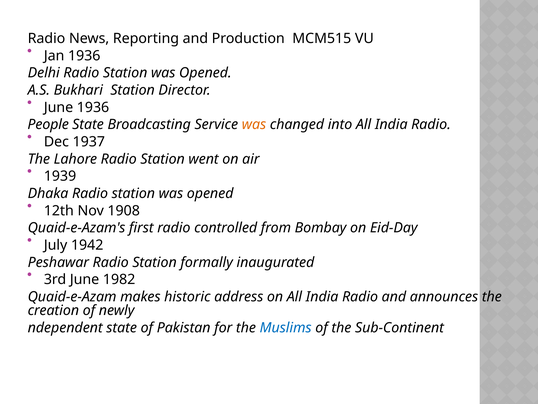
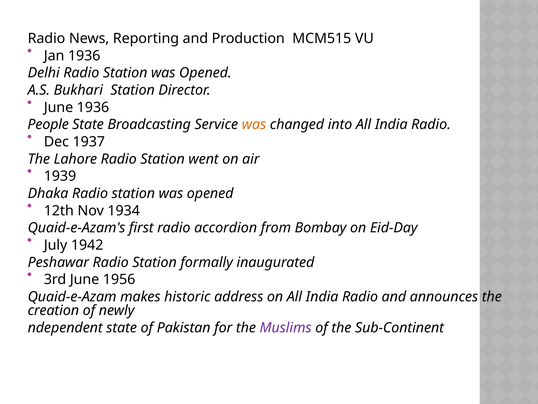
1908: 1908 -> 1934
controlled: controlled -> accordion
1982: 1982 -> 1956
Muslims colour: blue -> purple
